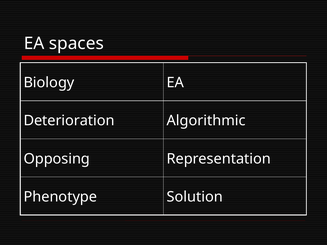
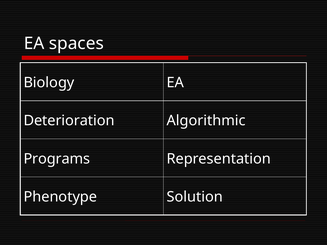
Opposing: Opposing -> Programs
